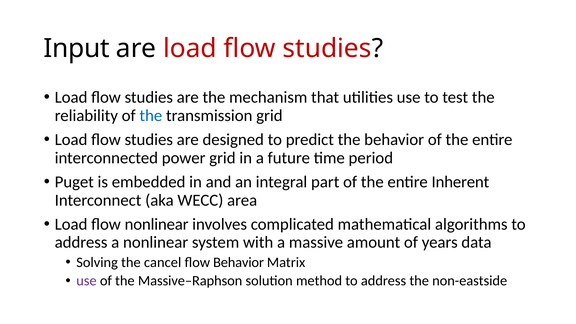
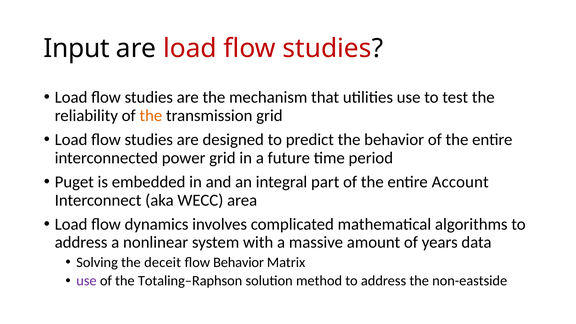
the at (151, 116) colour: blue -> orange
Inherent: Inherent -> Account
flow nonlinear: nonlinear -> dynamics
cancel: cancel -> deceit
Massive–Raphson: Massive–Raphson -> Totaling–Raphson
